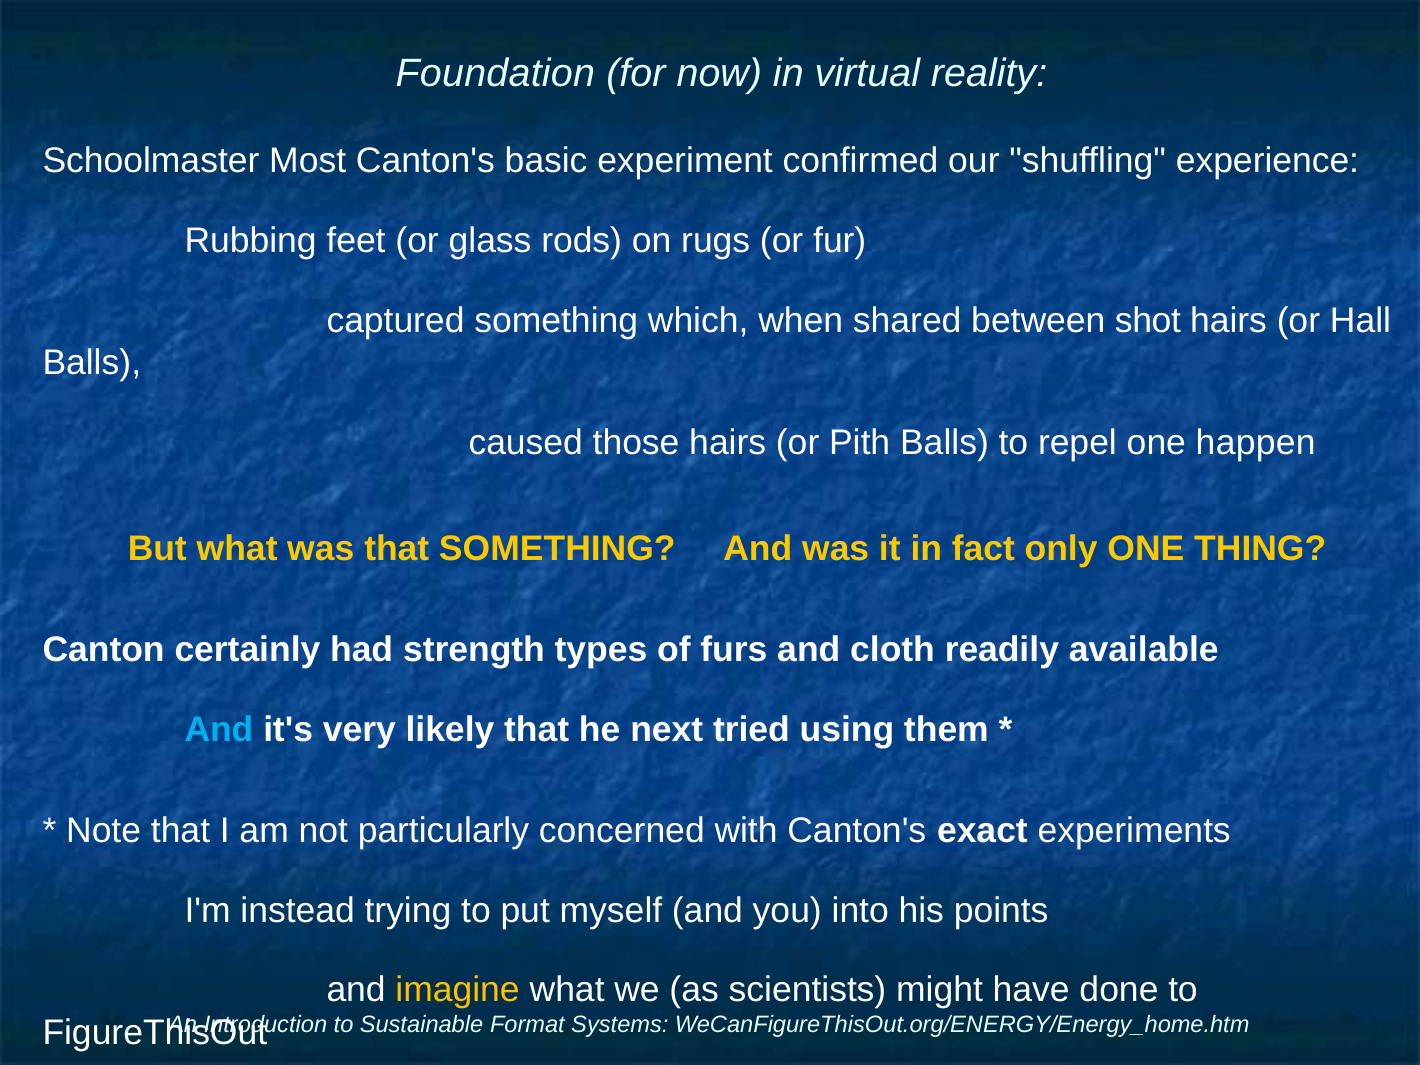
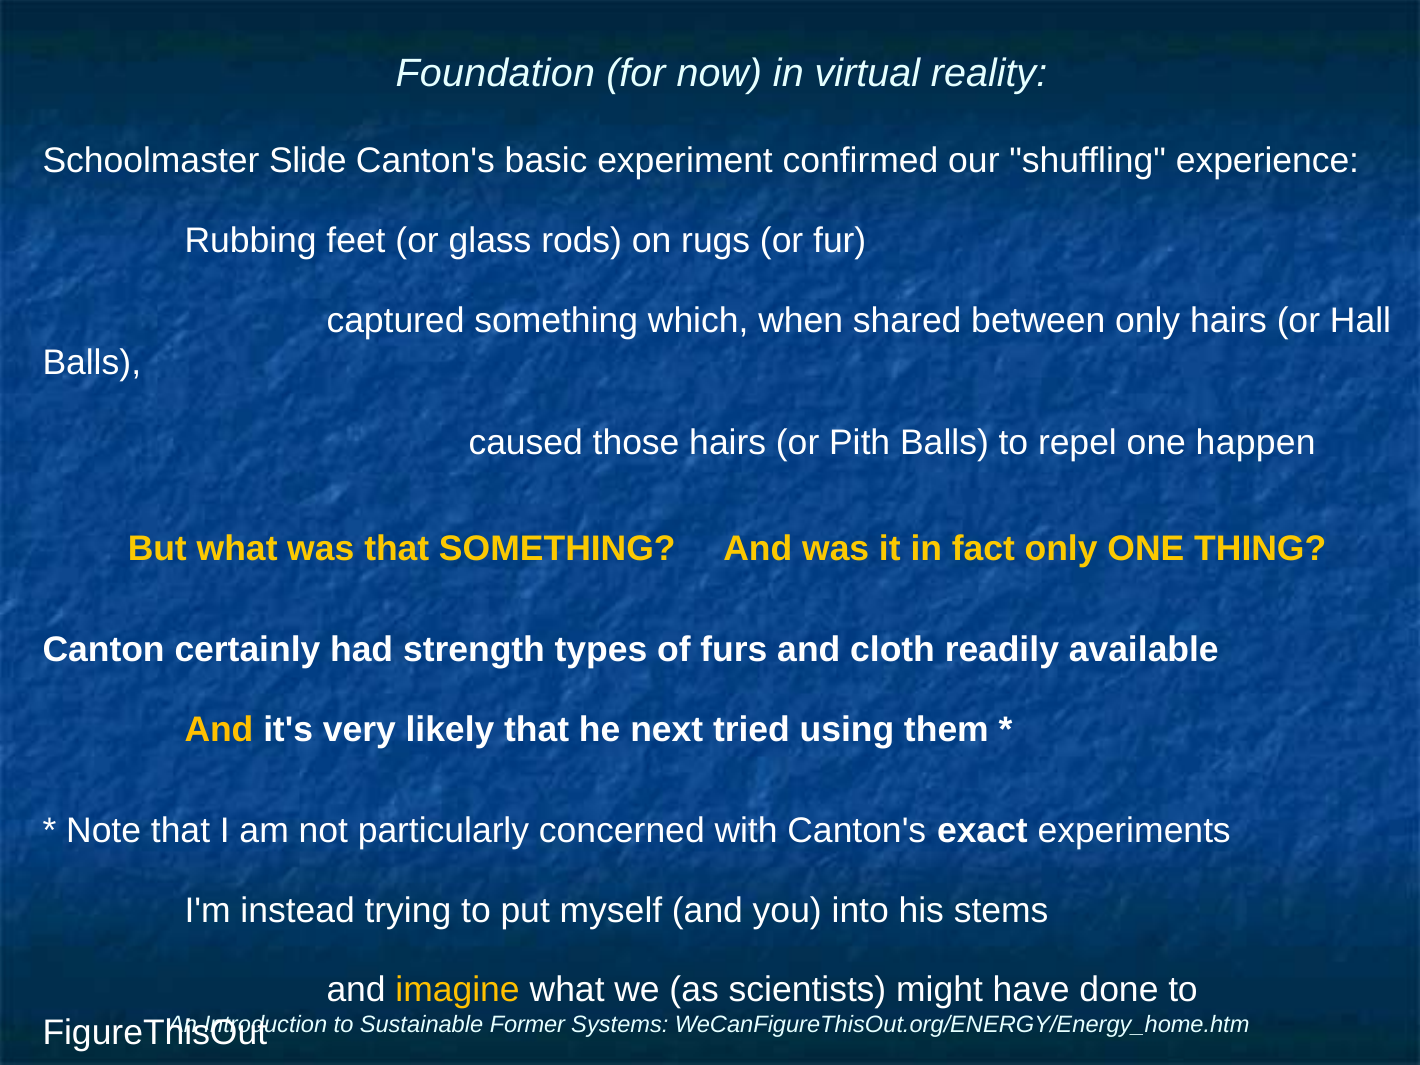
Most: Most -> Slide
between shot: shot -> only
And at (219, 730) colour: light blue -> yellow
points: points -> stems
Format: Format -> Former
